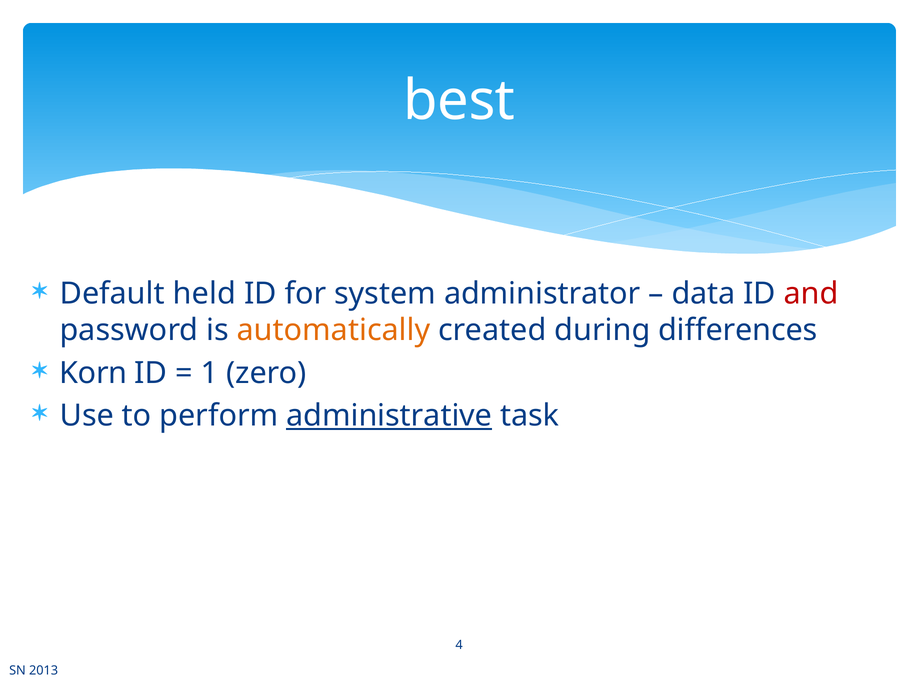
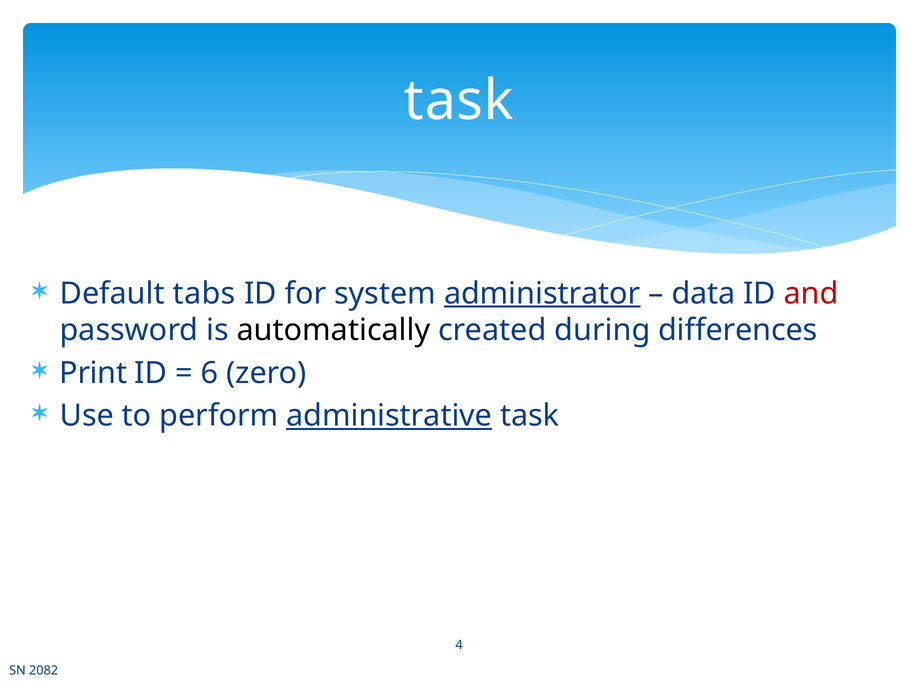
best at (459, 101): best -> task
held: held -> tabs
administrator underline: none -> present
automatically colour: orange -> black
Korn: Korn -> Print
1: 1 -> 6
2013: 2013 -> 2082
